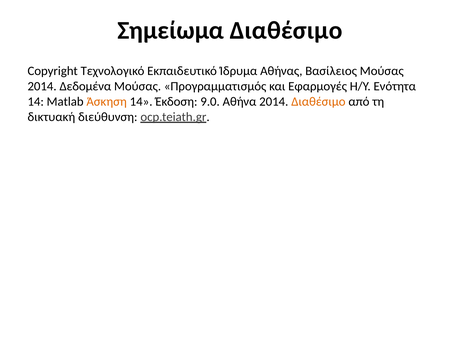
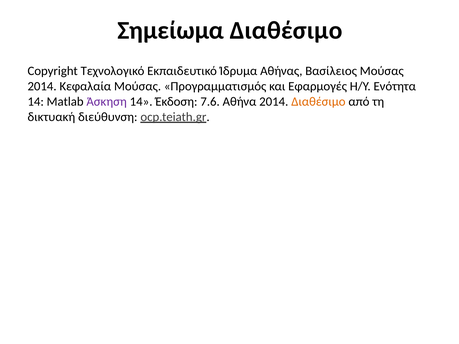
Δεδομένα: Δεδομένα -> Κεφαλαία
Άσκηση colour: orange -> purple
9.0: 9.0 -> 7.6
